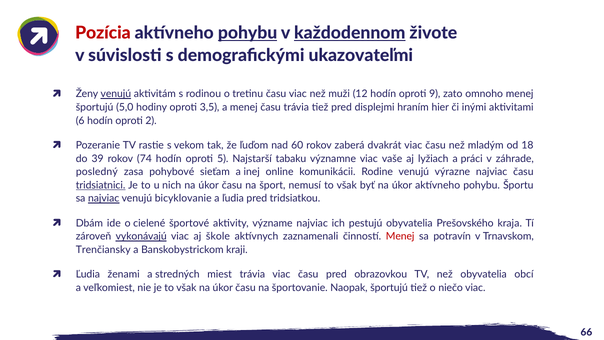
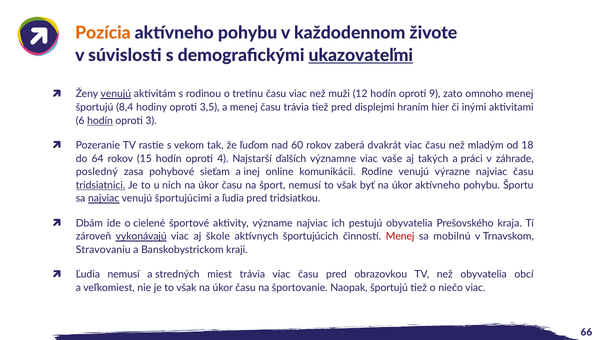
Pozícia colour: red -> orange
pohybu at (248, 33) underline: present -> none
každodennom underline: present -> none
ukazovateľmi underline: none -> present
5,0: 5,0 -> 8,4
hodín at (100, 121) underline: none -> present
2: 2 -> 3
39: 39 -> 64
74: 74 -> 15
5: 5 -> 4
tabaku: tabaku -> ďalších
lyžiach: lyžiach -> takých
bicyklovanie: bicyklovanie -> športujúcimi
zaznamenali: zaznamenali -> športujúcich
potravín: potravín -> mobilnú
Trenčiansky: Trenčiansky -> Stravovaniu
Ľudia ženami: ženami -> nemusí
